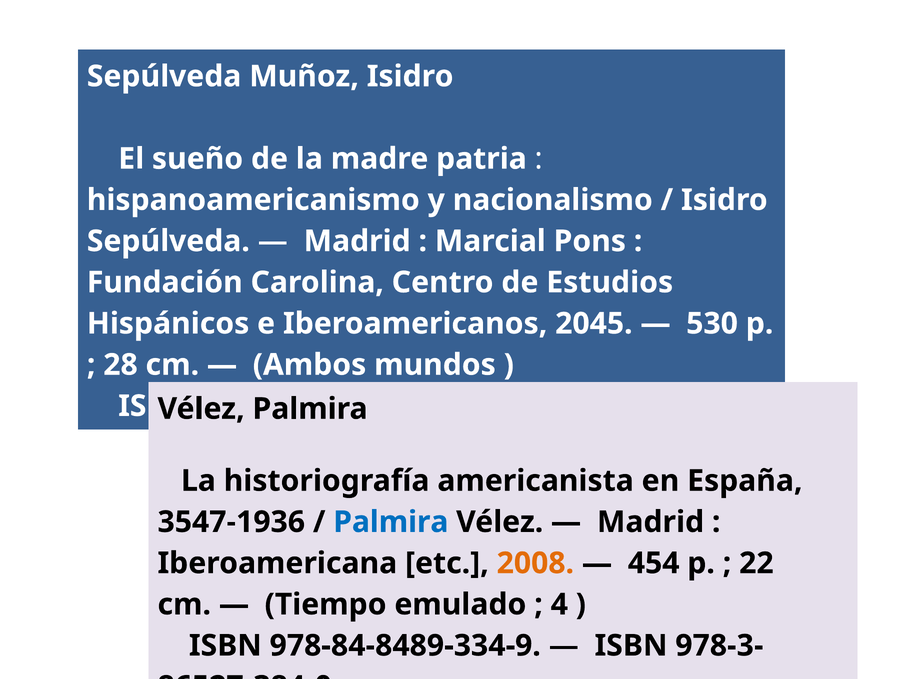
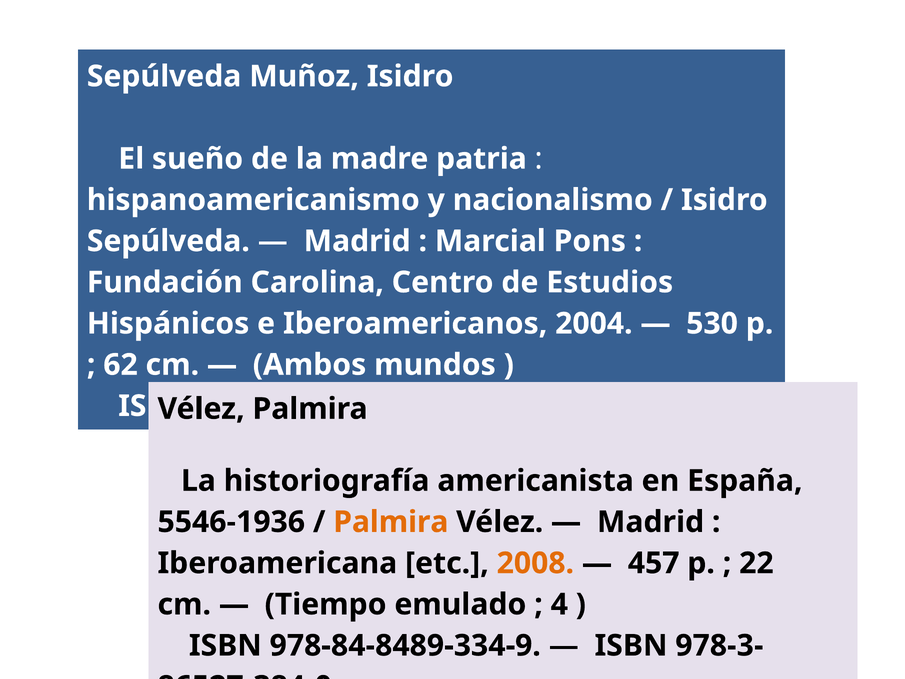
2045: 2045 -> 2004
28: 28 -> 62
3547-1936: 3547-1936 -> 5546-1936
Palmira at (391, 522) colour: blue -> orange
454: 454 -> 457
